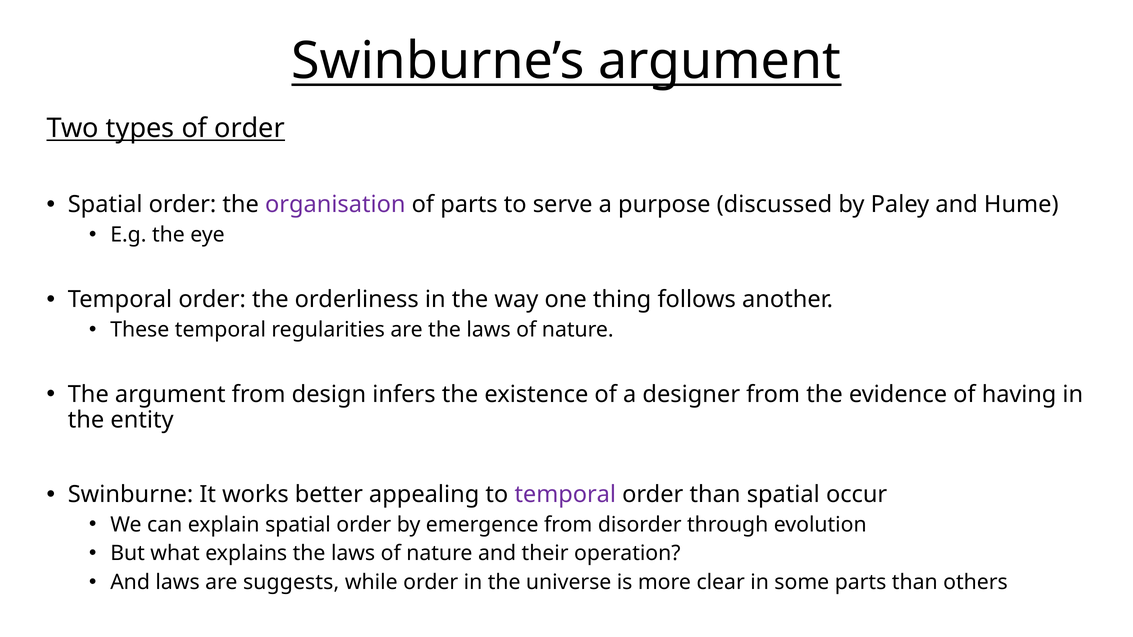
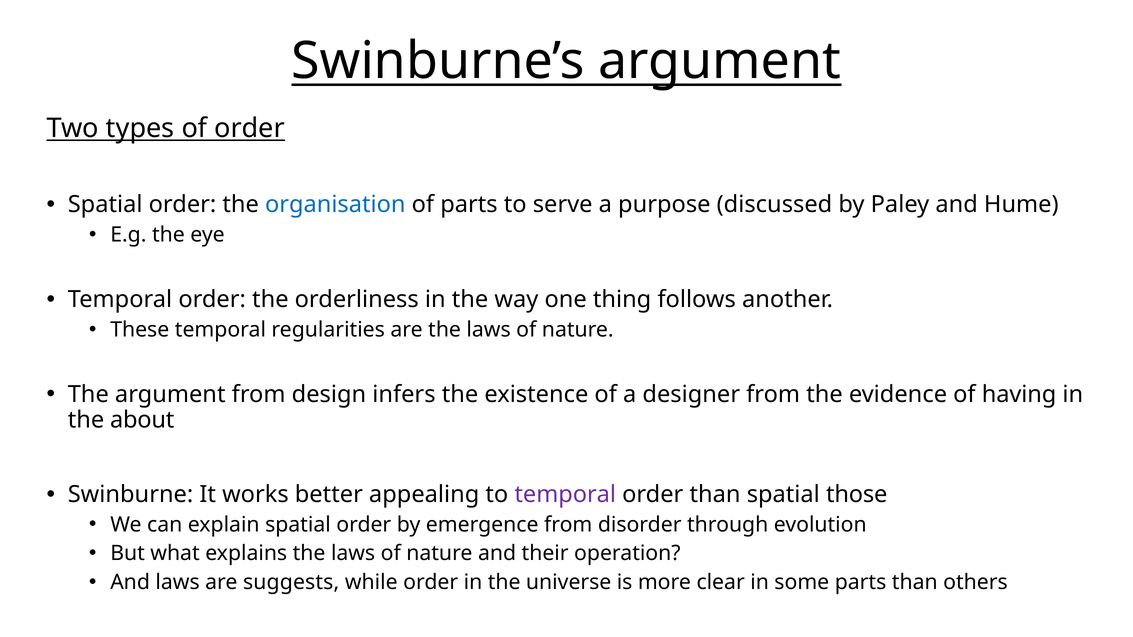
organisation colour: purple -> blue
entity: entity -> about
occur: occur -> those
